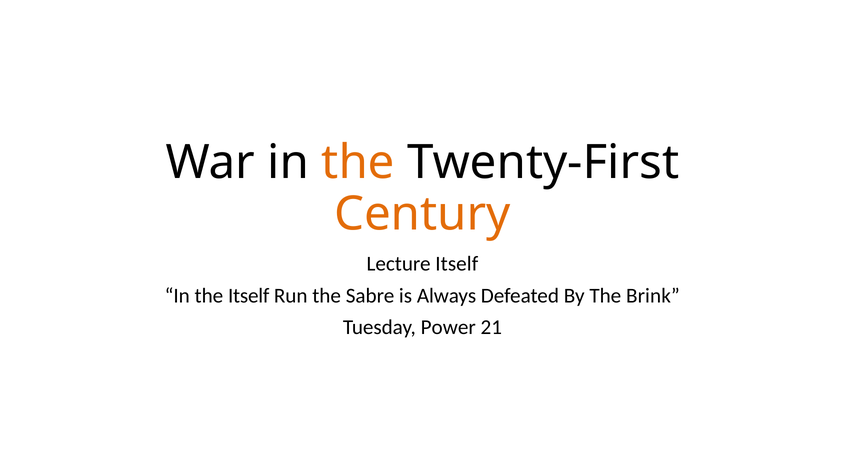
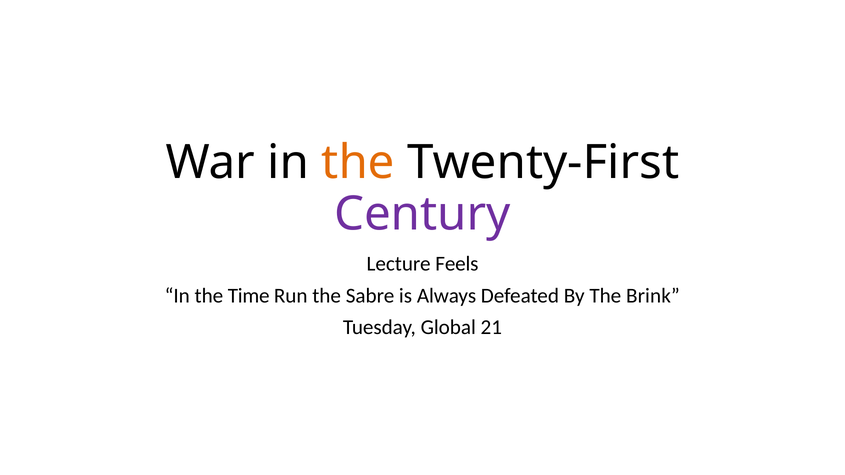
Century colour: orange -> purple
Lecture Itself: Itself -> Feels
the Itself: Itself -> Time
Power: Power -> Global
